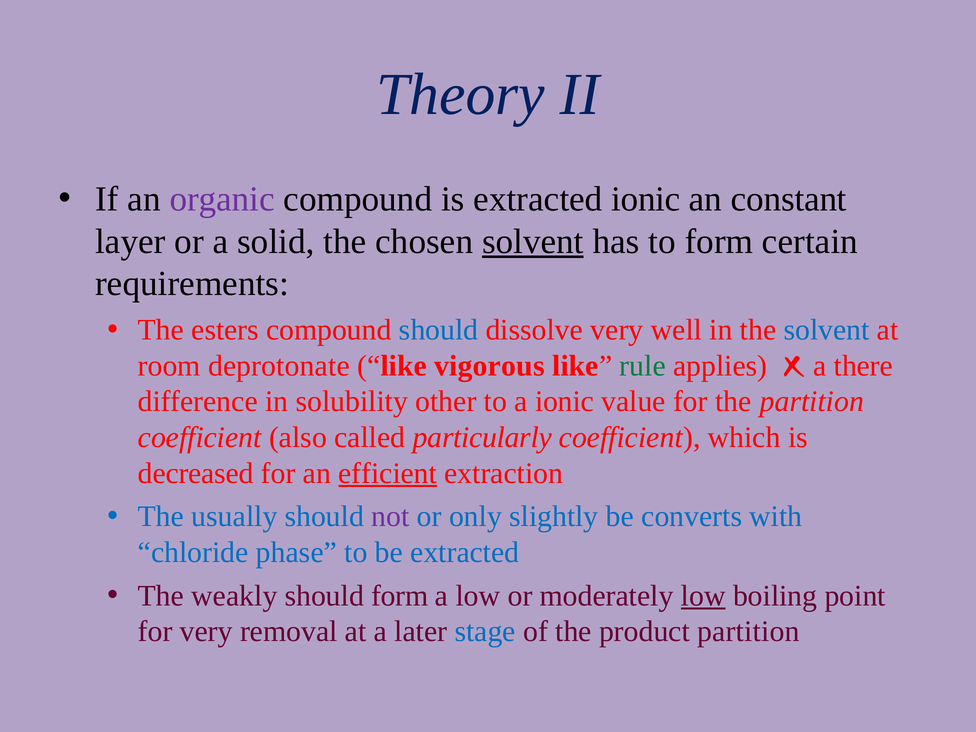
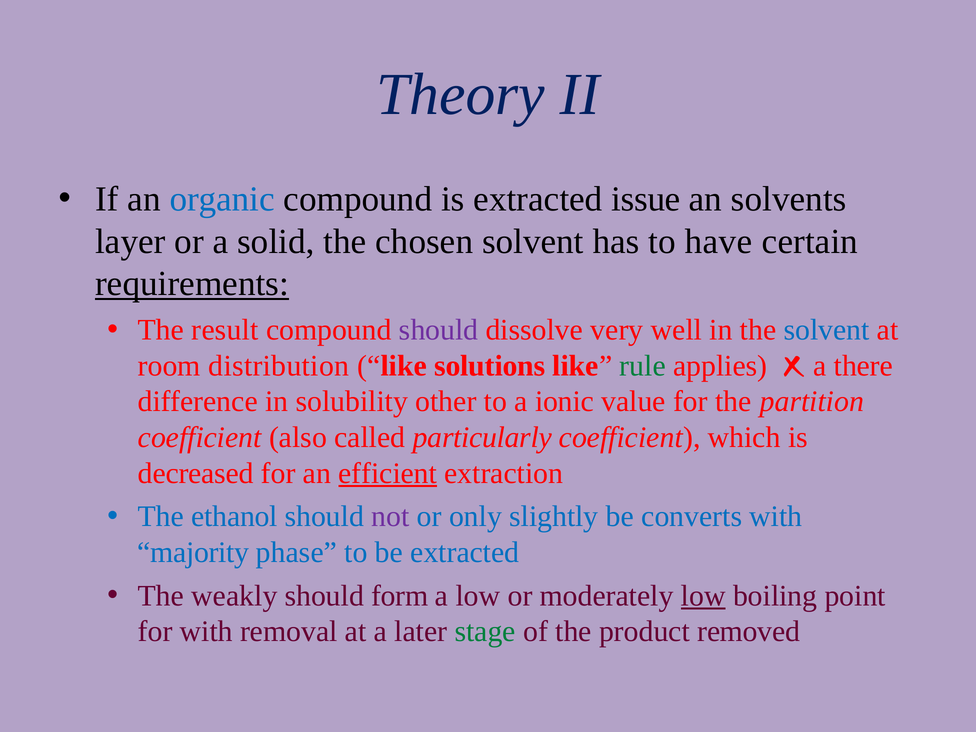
organic colour: purple -> blue
extracted ionic: ionic -> issue
constant: constant -> solvents
solvent at (533, 242) underline: present -> none
to form: form -> have
requirements underline: none -> present
esters: esters -> result
should at (439, 330) colour: blue -> purple
deprotonate: deprotonate -> distribution
vigorous: vigorous -> solutions
usually: usually -> ethanol
chloride: chloride -> majority
for very: very -> with
stage colour: blue -> green
product partition: partition -> removed
